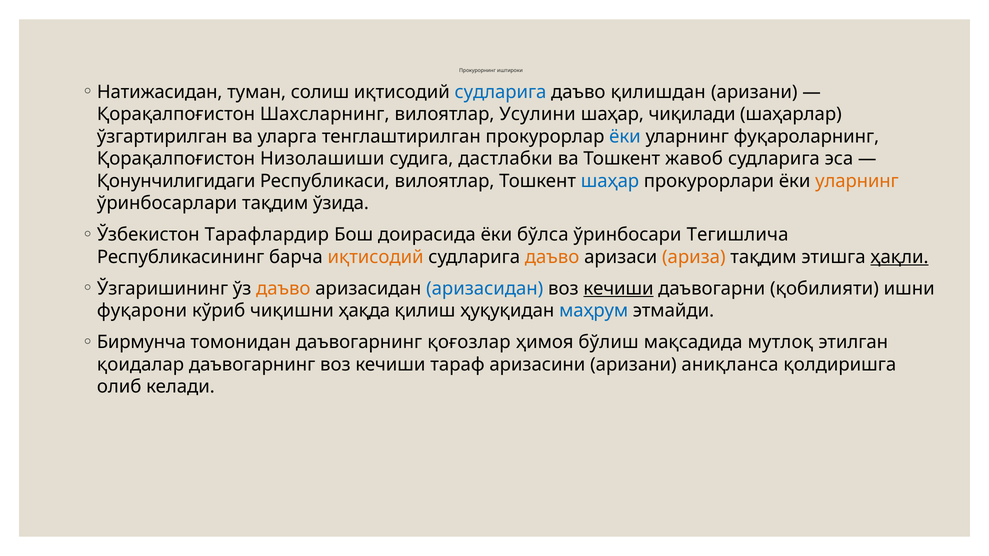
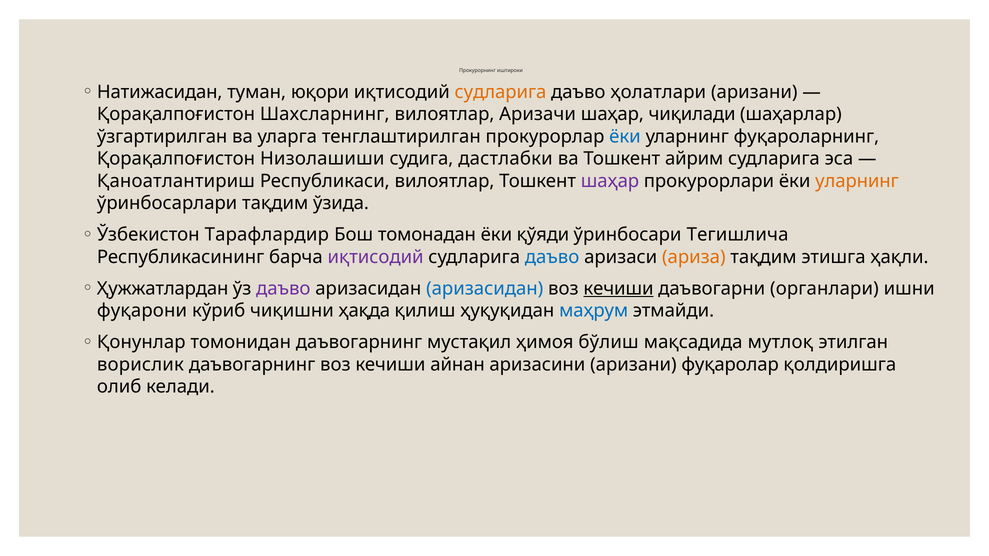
солиш: солиш -> юқори
судларига at (500, 92) colour: blue -> orange
қилишдан: қилишдан -> ҳолатлари
Усулини: Усулини -> Аризачи
жавоб: жавоб -> айрим
Қонунчилигидаги: Қонунчилигидаги -> Қаноатлантириш
шаҳар at (610, 181) colour: blue -> purple
доирасида: доирасида -> томонадан
бўлса: бўлса -> қўяди
иқтисодий at (376, 257) colour: orange -> purple
даъво at (552, 257) colour: orange -> blue
ҳақли underline: present -> none
Ўзгаришининг: Ўзгаришининг -> Ҳужжатлардан
даъво at (283, 289) colour: orange -> purple
қобилияти: қобилияти -> органлари
Бирмунча: Бирмунча -> Қонунлар
қоғозлар: қоғозлар -> мустақил
қоидалар: қоидалар -> ворислик
тараф: тараф -> айнан
аниқланса: аниқланса -> фуқаролар
